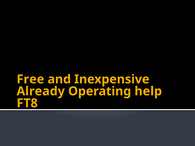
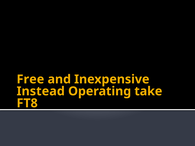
Already: Already -> Instead
help: help -> take
